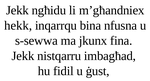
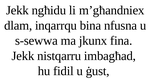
hekk: hekk -> dlam
